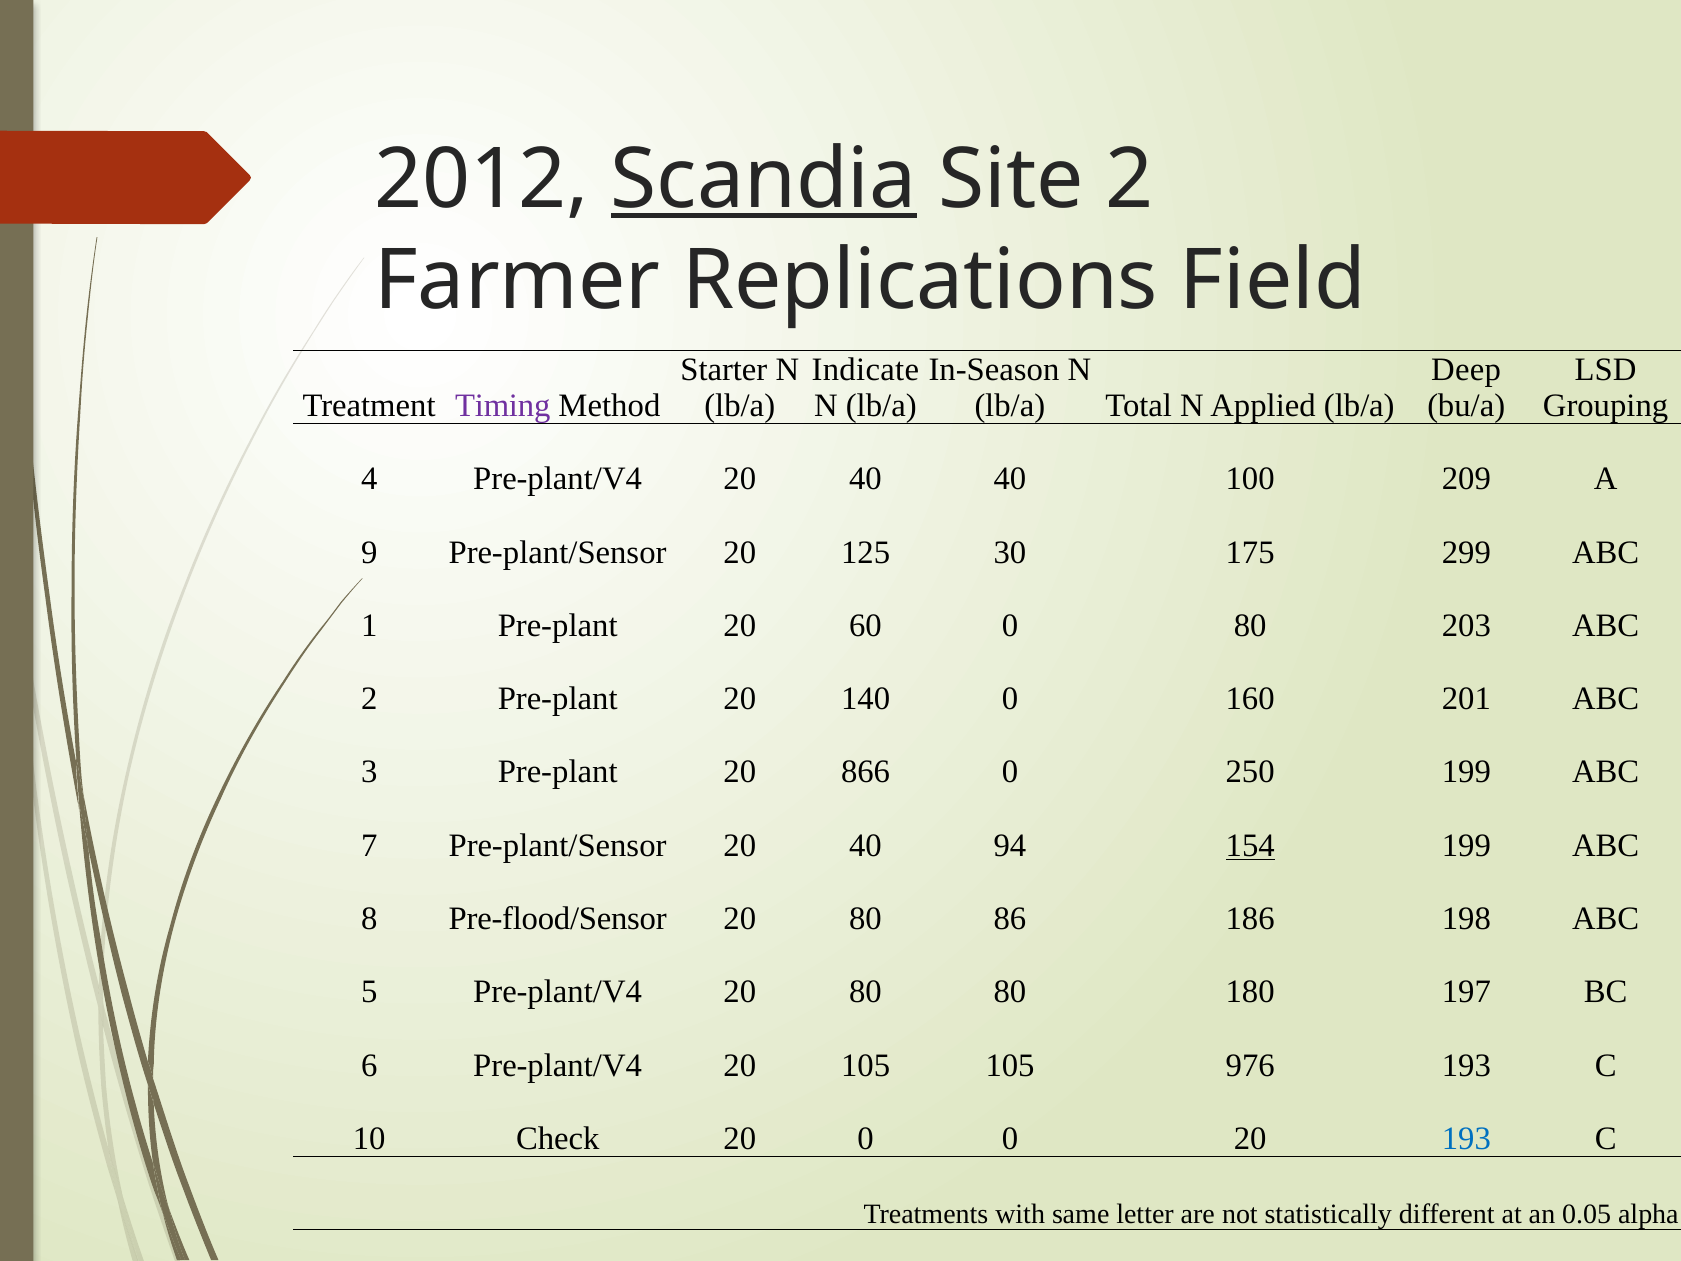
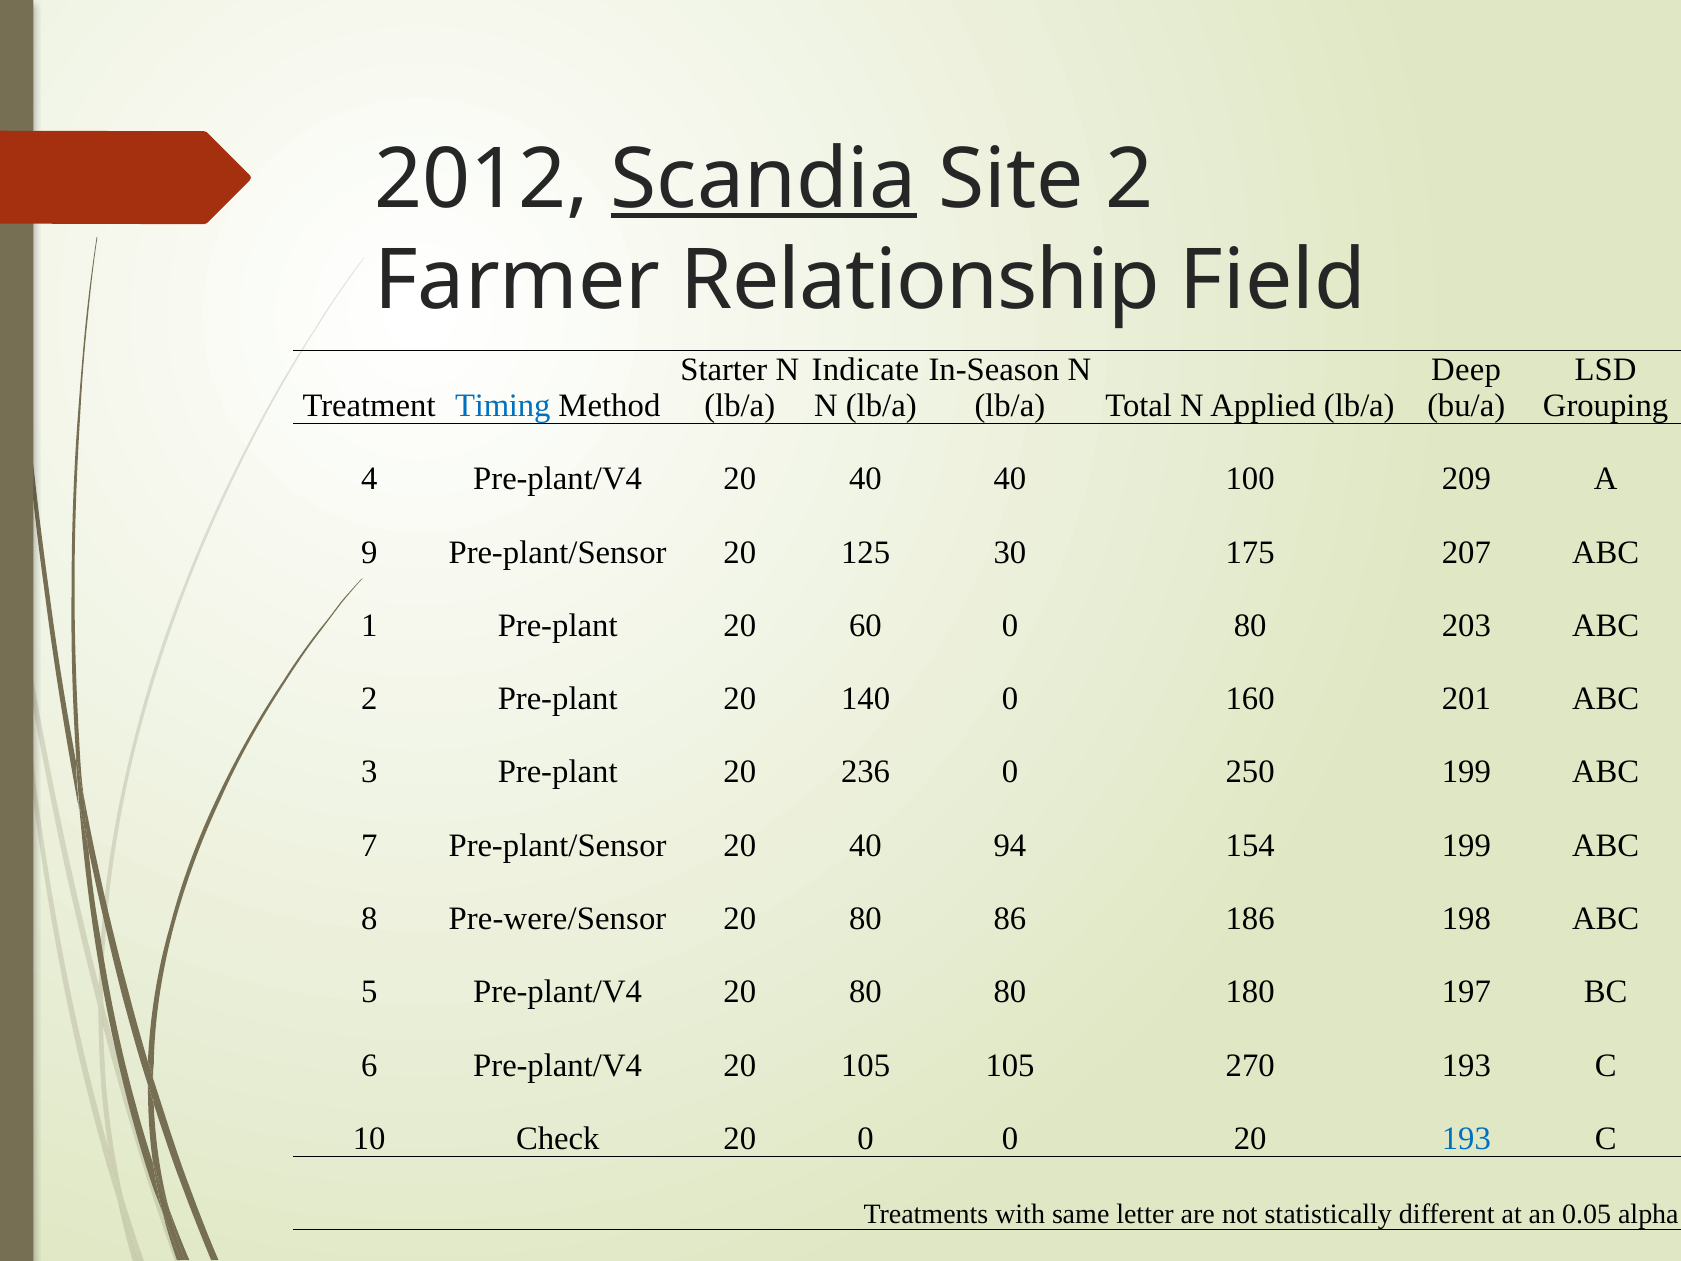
Replications: Replications -> Relationship
Timing colour: purple -> blue
299: 299 -> 207
866: 866 -> 236
154 underline: present -> none
Pre-flood/Sensor: Pre-flood/Sensor -> Pre-were/Sensor
976: 976 -> 270
